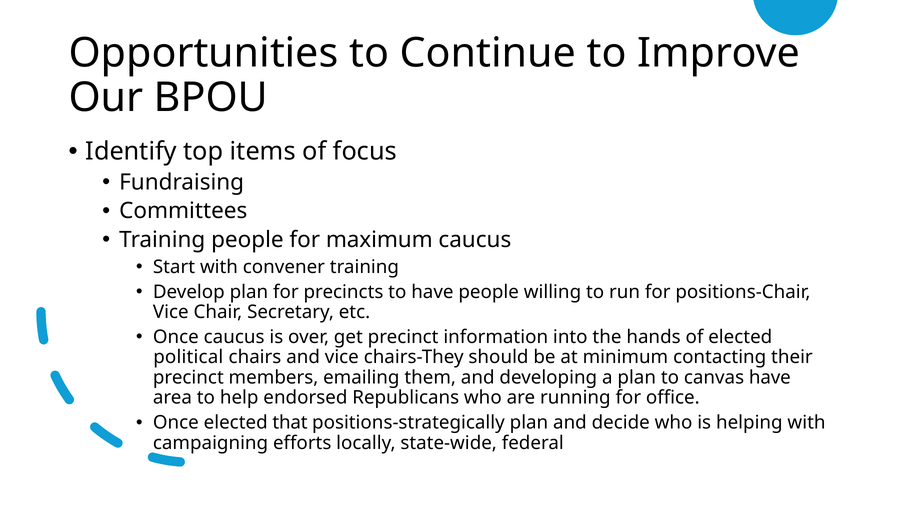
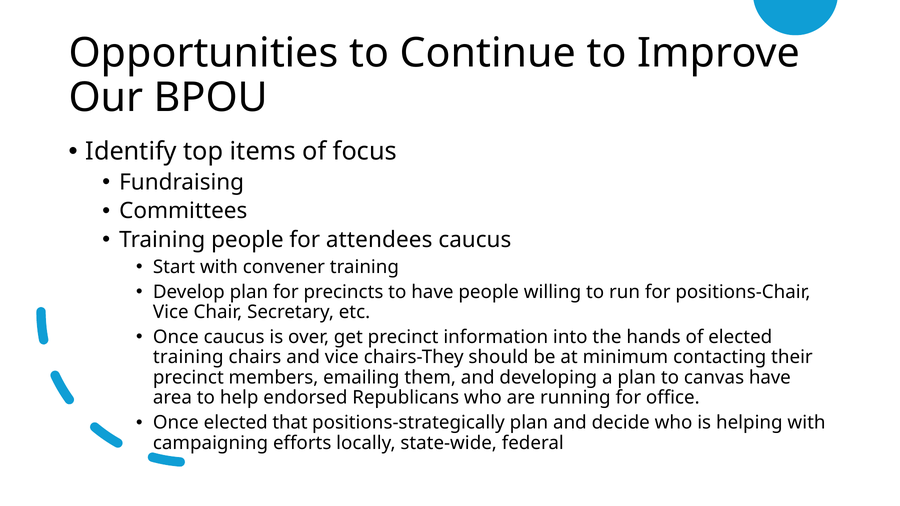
maximum: maximum -> attendees
political at (188, 357): political -> training
